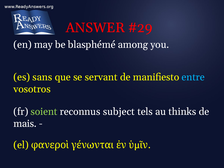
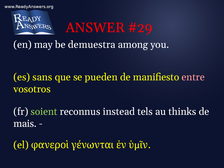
blasphémé: blasphémé -> demuestra
servant: servant -> pueden
entre colour: light blue -> pink
subject: subject -> instead
